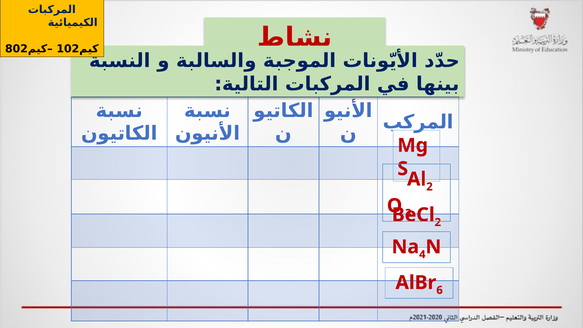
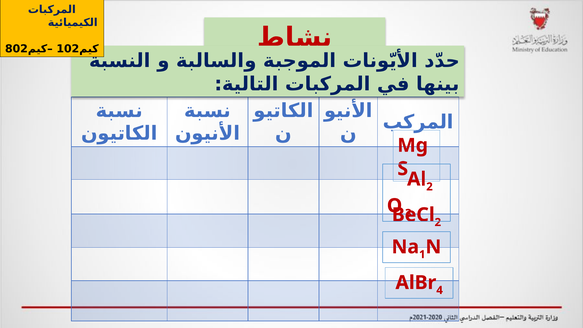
4: 4 -> 1
6: 6 -> 4
